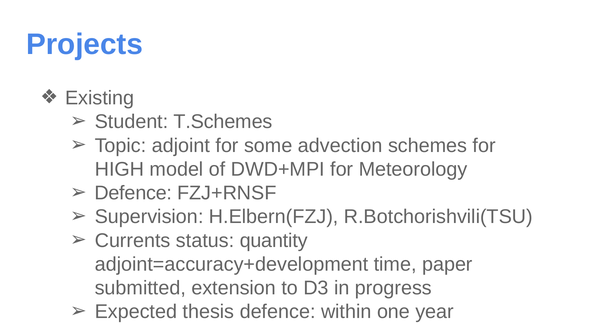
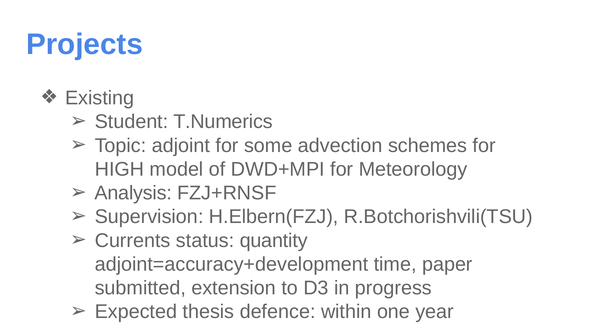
T.Schemes: T.Schemes -> T.Numerics
Defence at (133, 193): Defence -> Analysis
